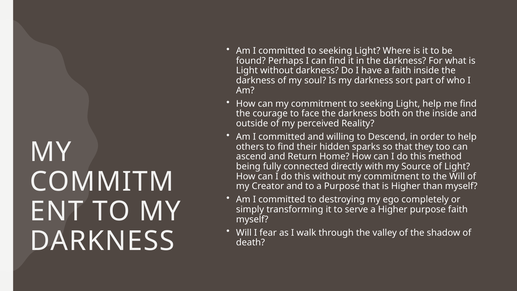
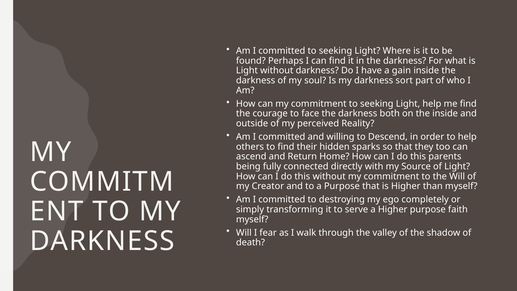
a faith: faith -> gain
method: method -> parents
